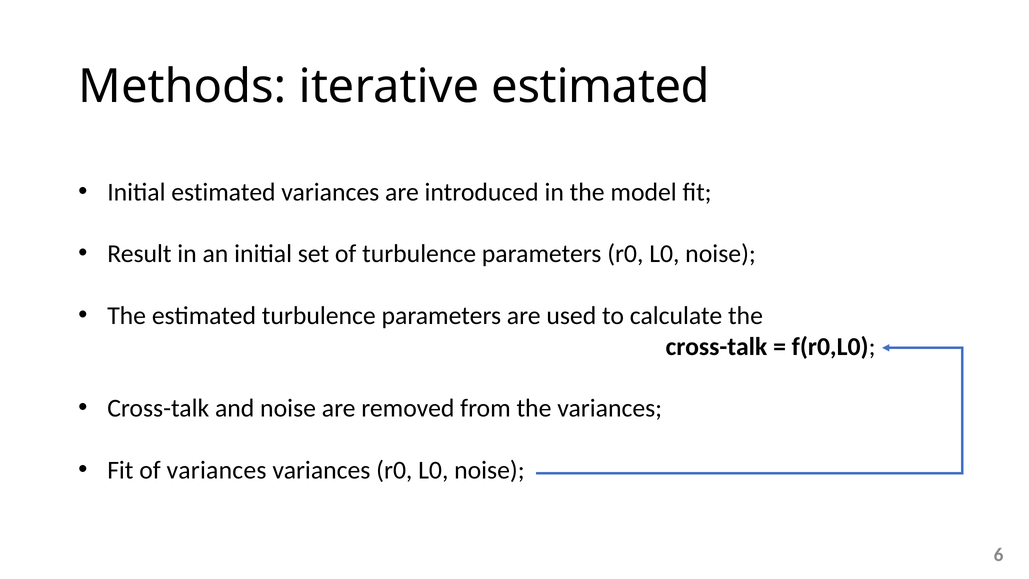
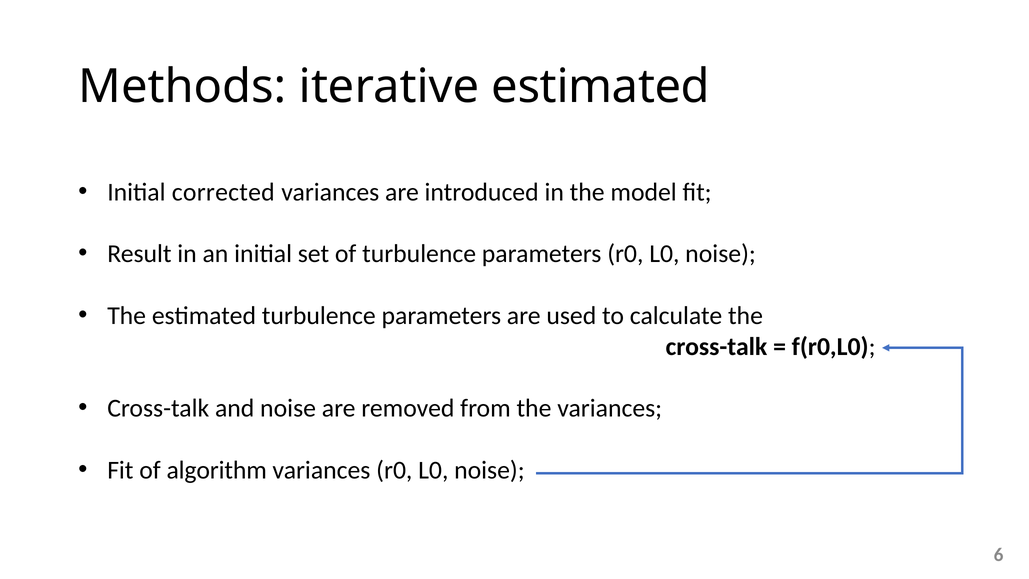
Initial estimated: estimated -> corrected
of variances: variances -> algorithm
